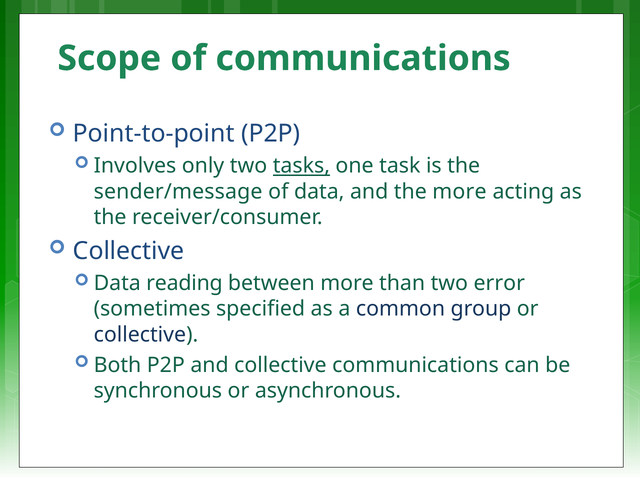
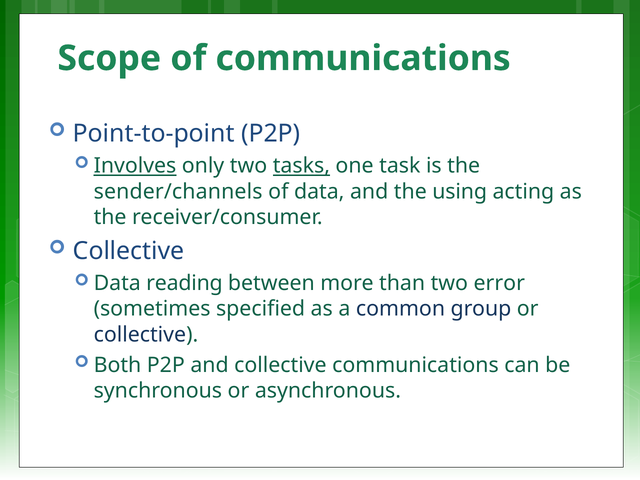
Involves underline: none -> present
sender/message: sender/message -> sender/channels
the more: more -> using
